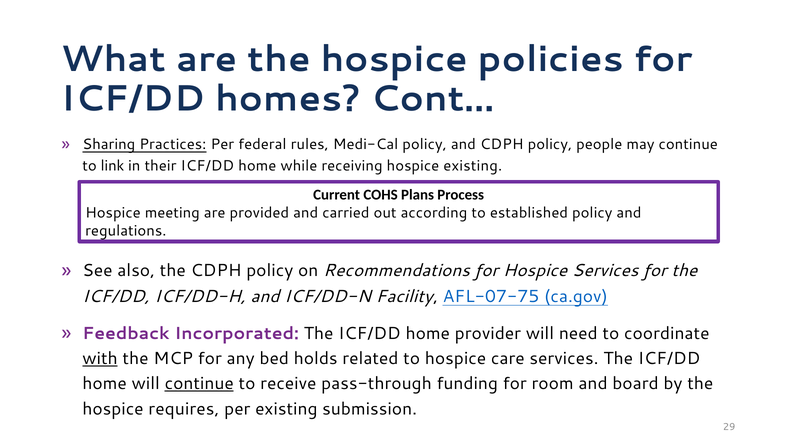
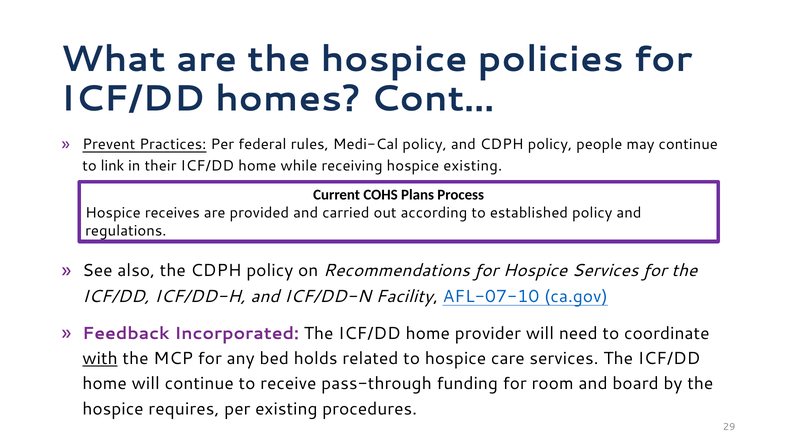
Sharing: Sharing -> Prevent
meeting: meeting -> receives
AFL-07-75: AFL-07-75 -> AFL-07-10
continue at (199, 383) underline: present -> none
submission: submission -> procedures
